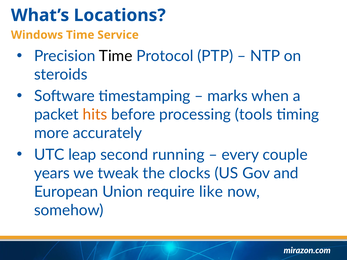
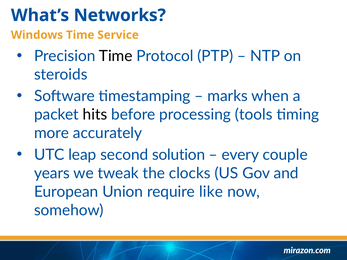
Locations: Locations -> Networks
hits colour: orange -> black
running: running -> solution
